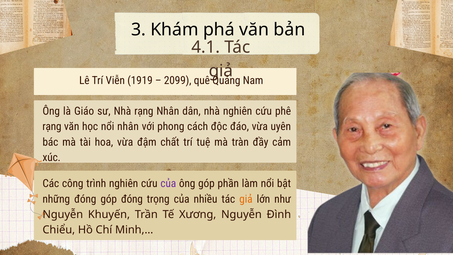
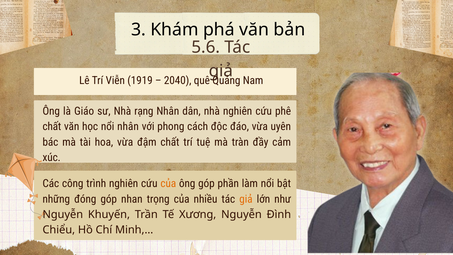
4.1: 4.1 -> 5.6
2099: 2099 -> 2040
rạng at (52, 127): rạng -> chất
của at (168, 183) colour: purple -> orange
góp đóng: đóng -> nhan
